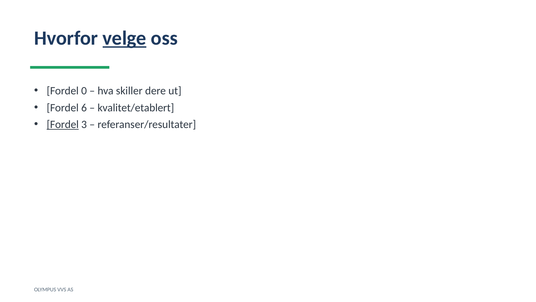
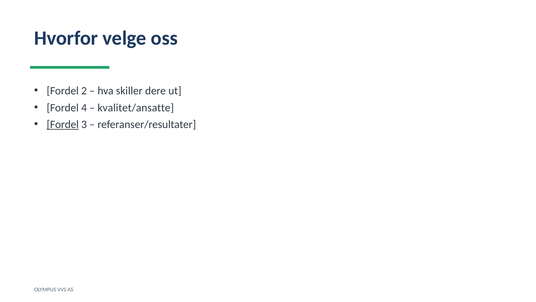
velge underline: present -> none
0: 0 -> 2
6: 6 -> 4
kvalitet/etablert: kvalitet/etablert -> kvalitet/ansatte
